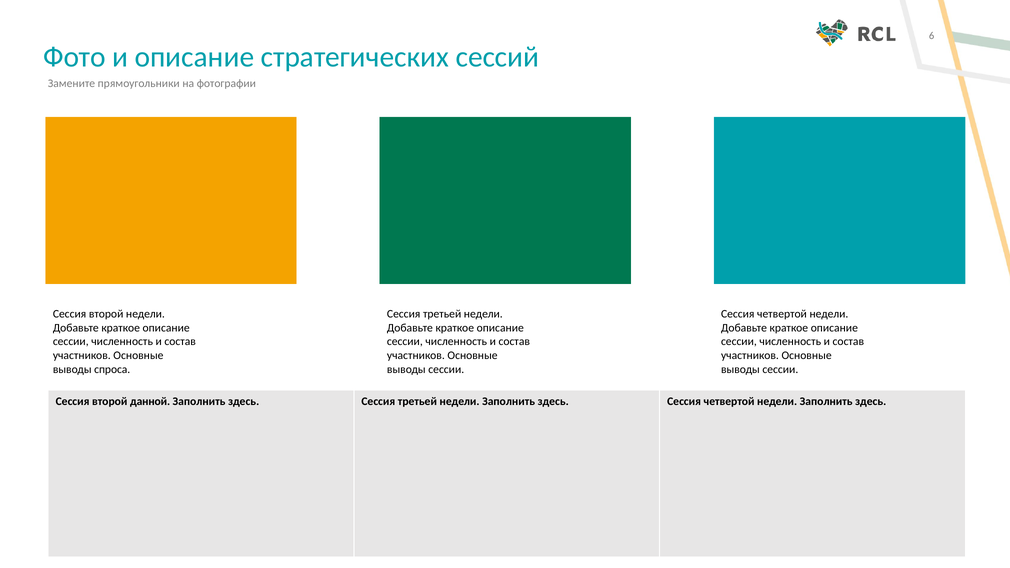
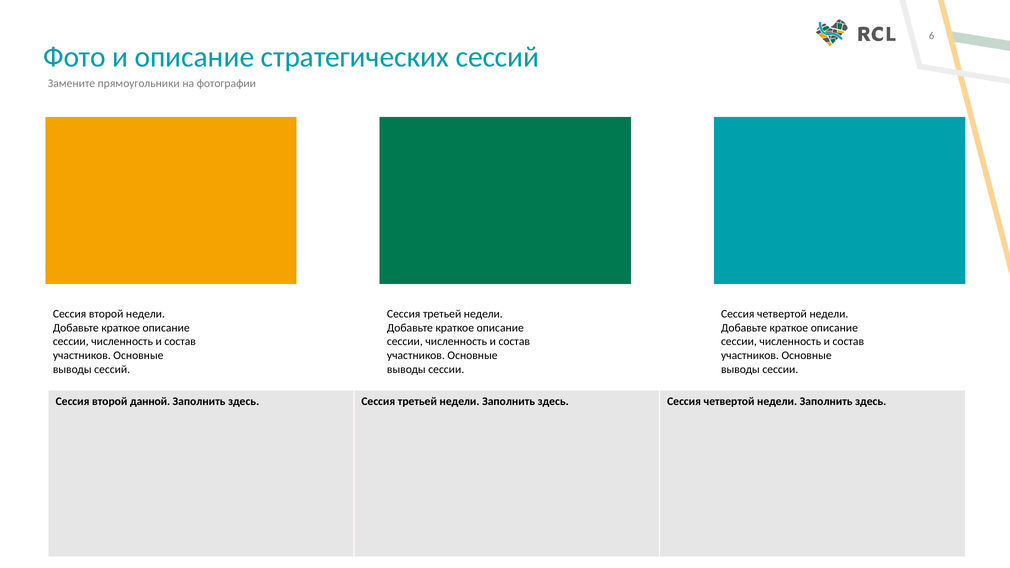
выводы спроса: спроса -> сессий
